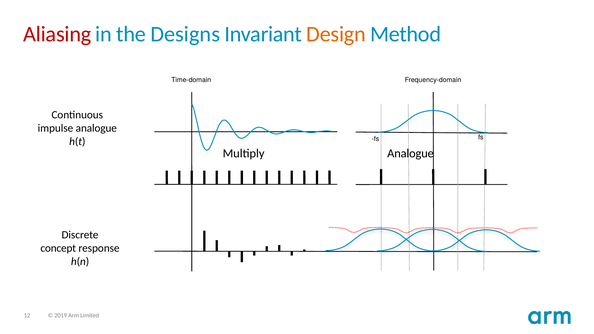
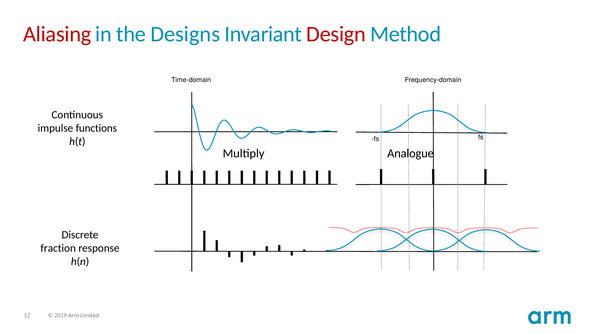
Design colour: orange -> red
impulse analogue: analogue -> functions
concept: concept -> fraction
